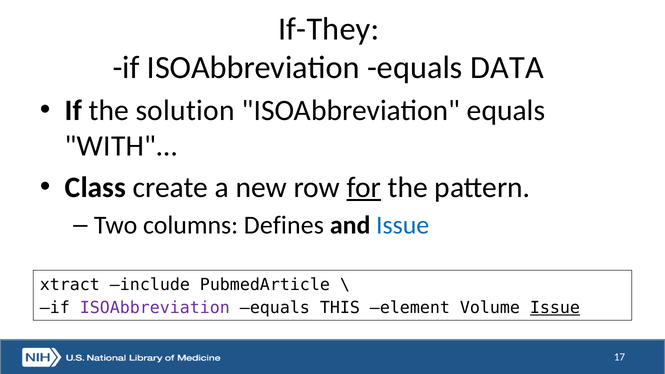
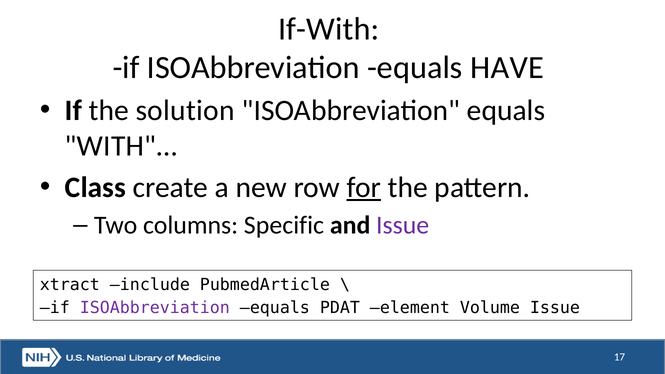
If-They: If-They -> If-With
DATA: DATA -> HAVE
Defines: Defines -> Specific
Issue at (403, 225) colour: blue -> purple
THIS: THIS -> PDAT
Issue at (555, 308) underline: present -> none
